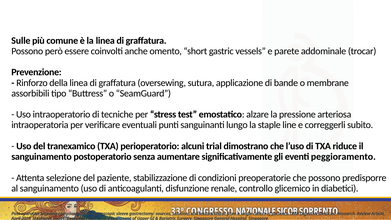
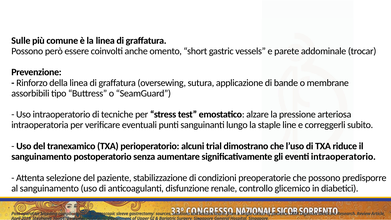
eventi peggioramento: peggioramento -> intraoperatorio
